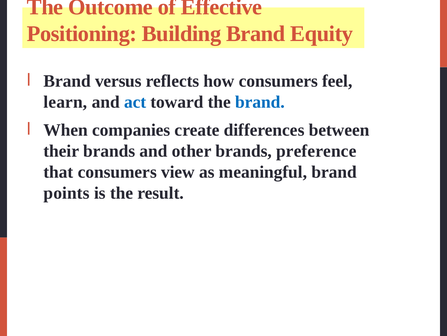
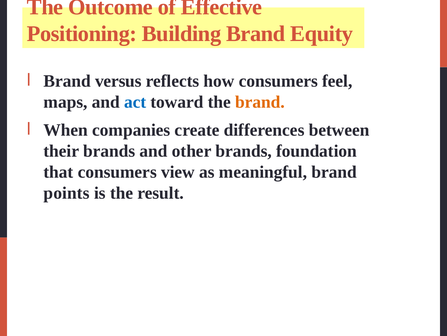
learn: learn -> maps
brand at (260, 102) colour: blue -> orange
preference: preference -> foundation
